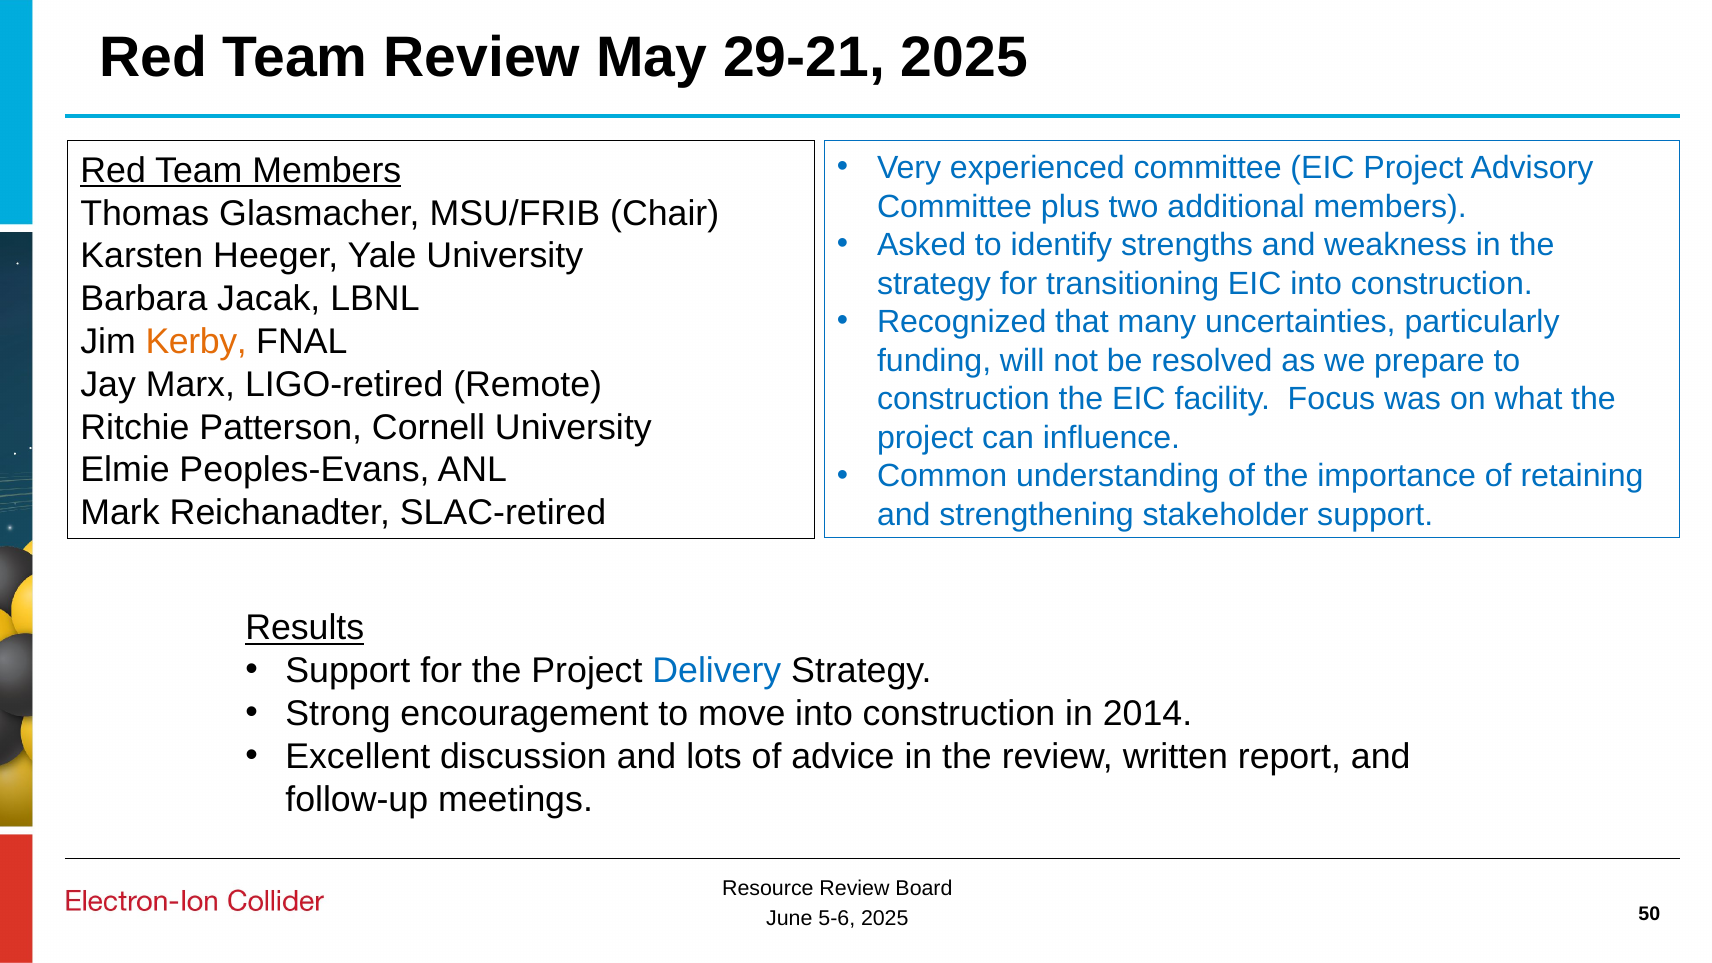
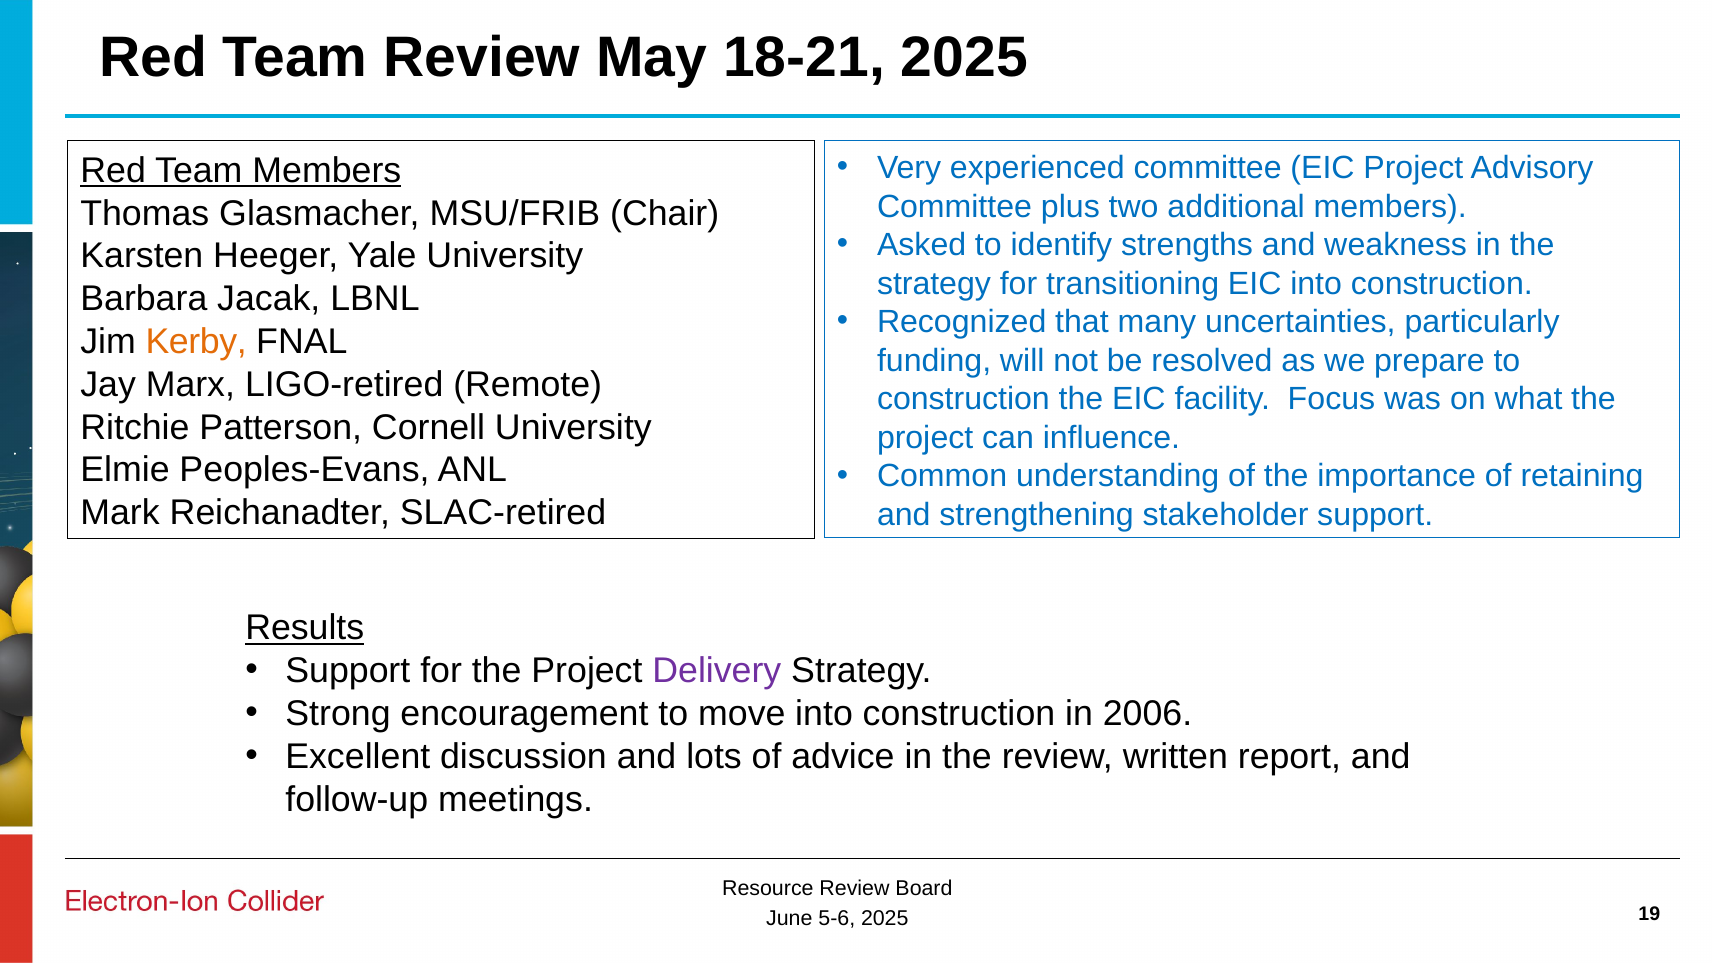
29-21: 29-21 -> 18-21
Delivery colour: blue -> purple
2014: 2014 -> 2006
50: 50 -> 19
